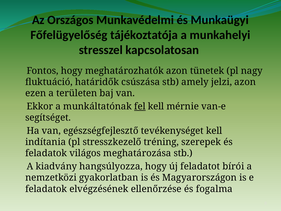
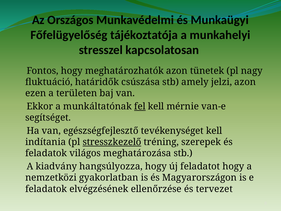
stresszkezelő underline: none -> present
feladatot bírói: bírói -> hogy
fogalma: fogalma -> tervezet
